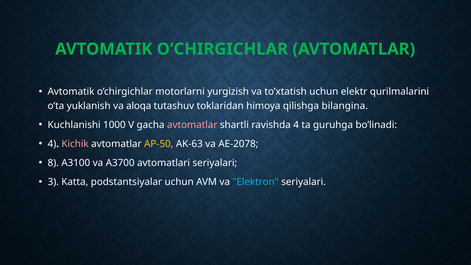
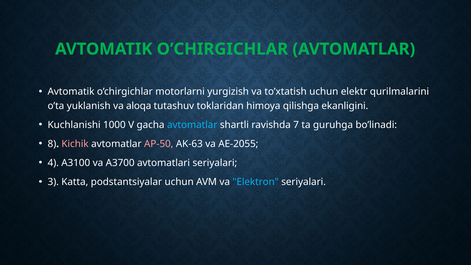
bilangina: bilangina -> ekanligini
avtomatlar at (192, 125) colour: pink -> light blue
ravishda 4: 4 -> 7
4 at (52, 144): 4 -> 8
AP-50 colour: yellow -> pink
AE-2078: AE-2078 -> AE-2055
8: 8 -> 4
